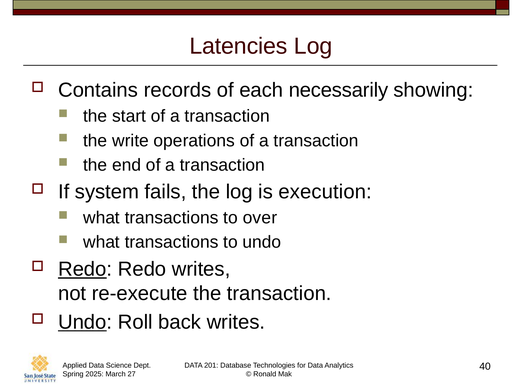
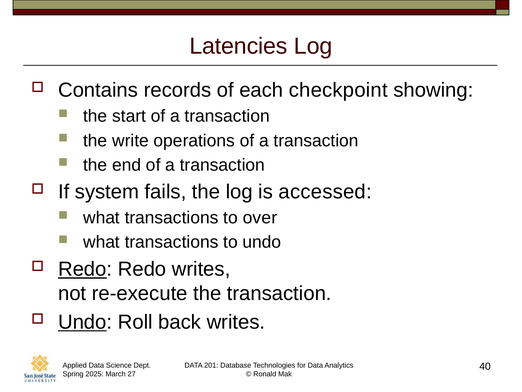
necessarily: necessarily -> checkpoint
execution: execution -> accessed
